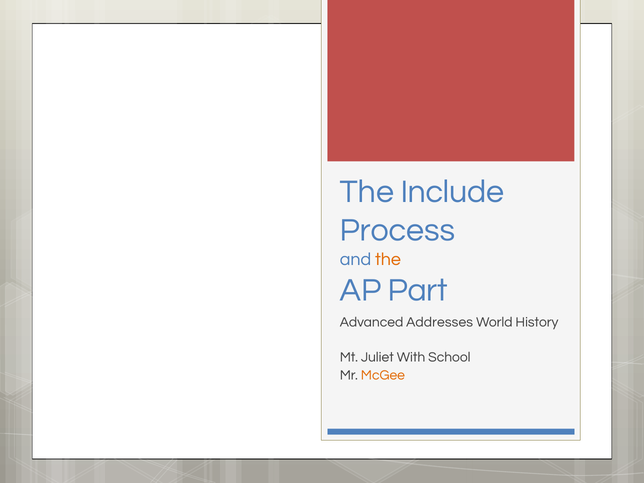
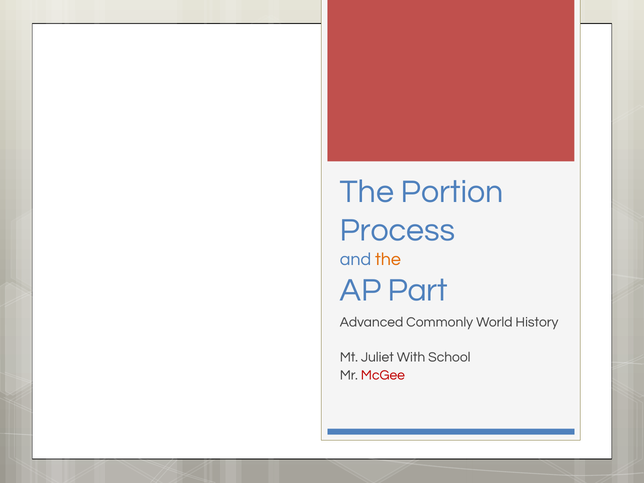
Include: Include -> Portion
Addresses: Addresses -> Commonly
McGee colour: orange -> red
